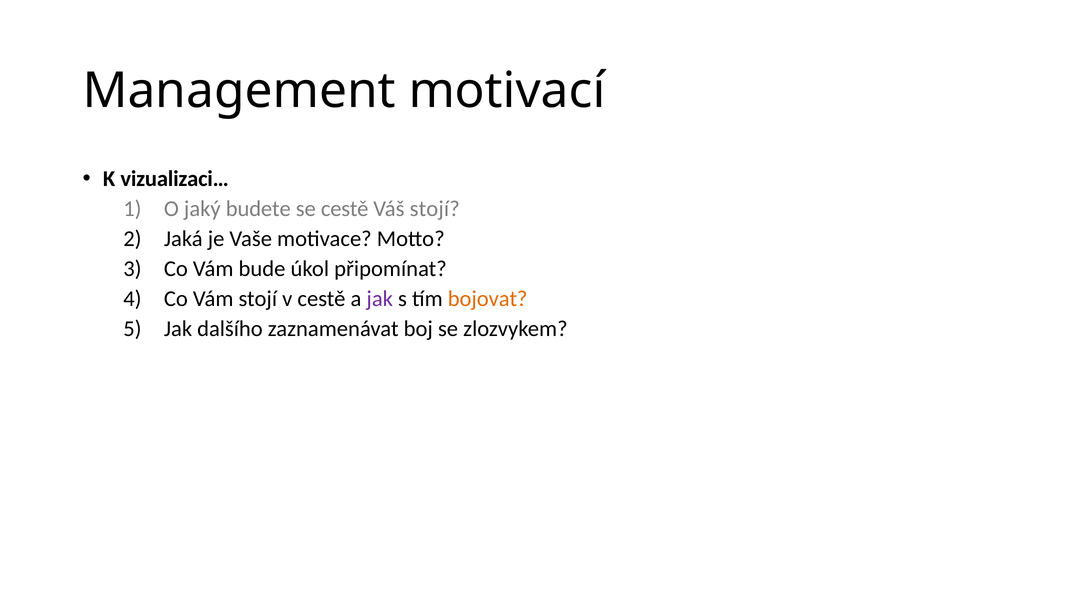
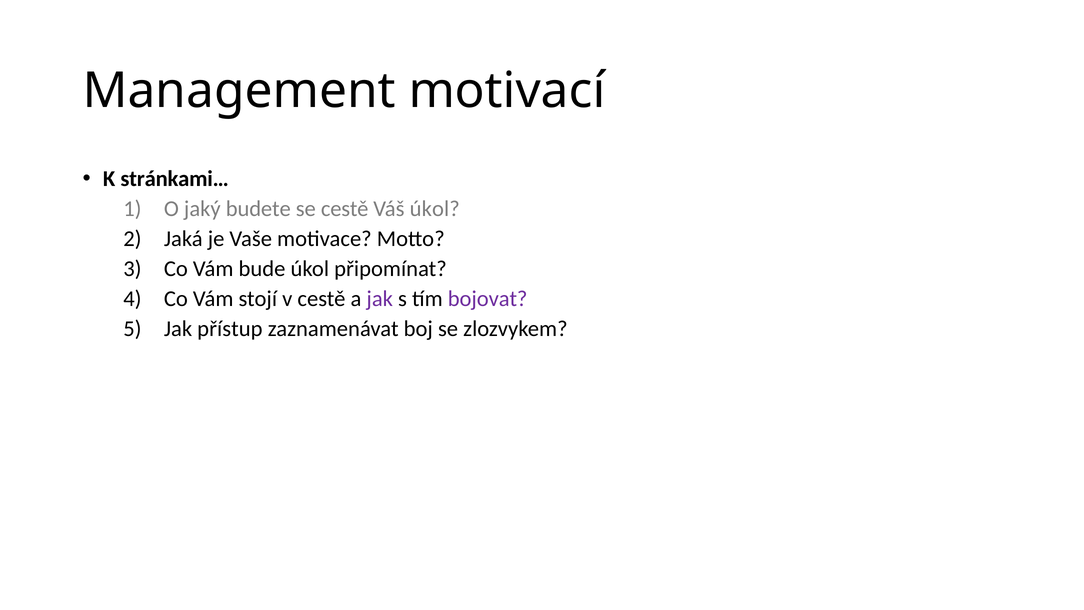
vizualizaci…: vizualizaci… -> stránkami…
Váš stojí: stojí -> úkol
bojovat colour: orange -> purple
dalšího: dalšího -> přístup
